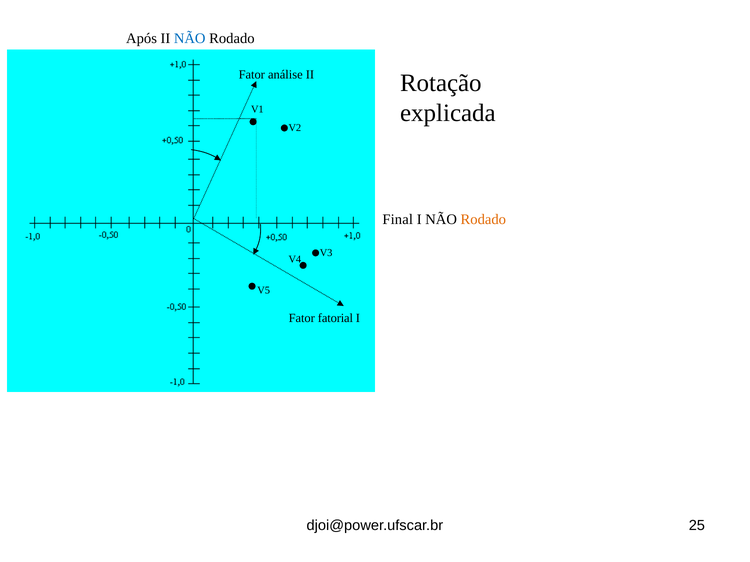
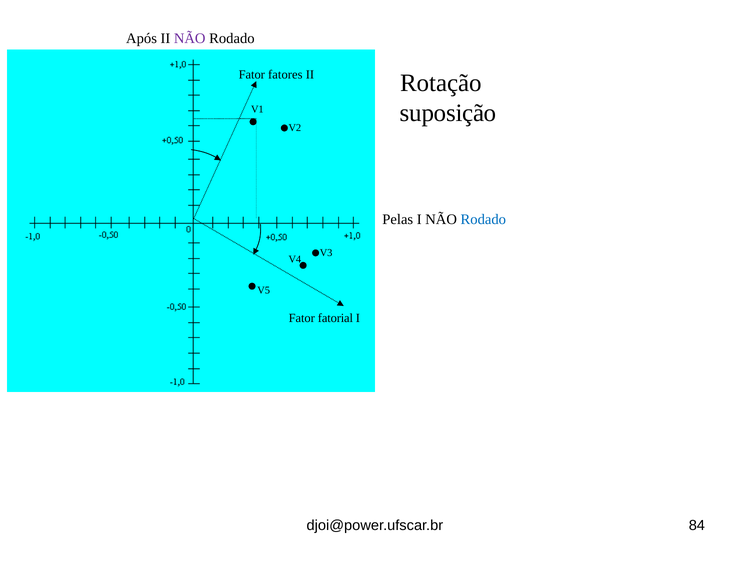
NÃO at (190, 38) colour: blue -> purple
análise: análise -> fatores
explicada: explicada -> suposição
Final: Final -> Pelas
Rodado at (483, 220) colour: orange -> blue
25: 25 -> 84
